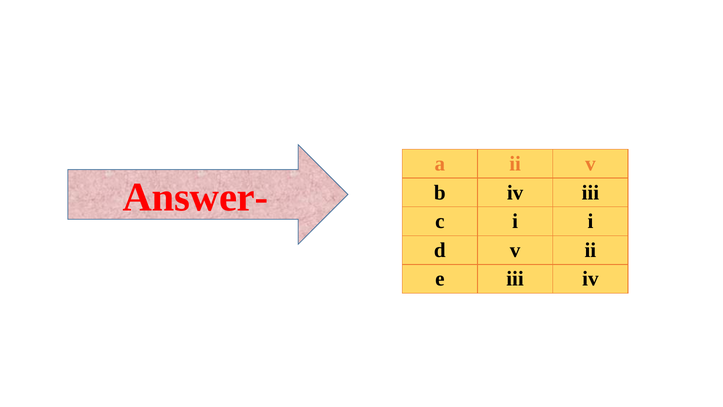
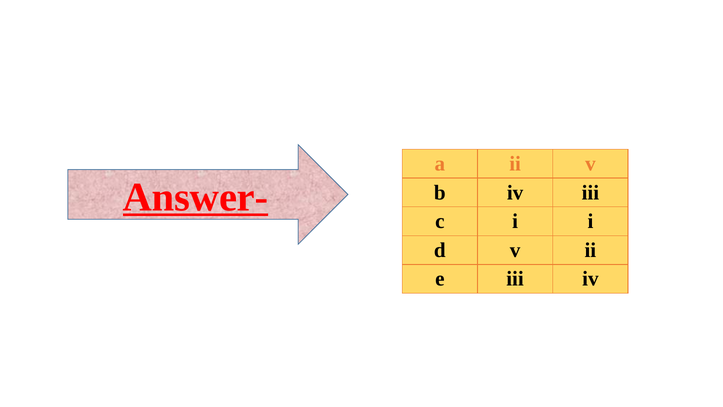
Answer- underline: none -> present
